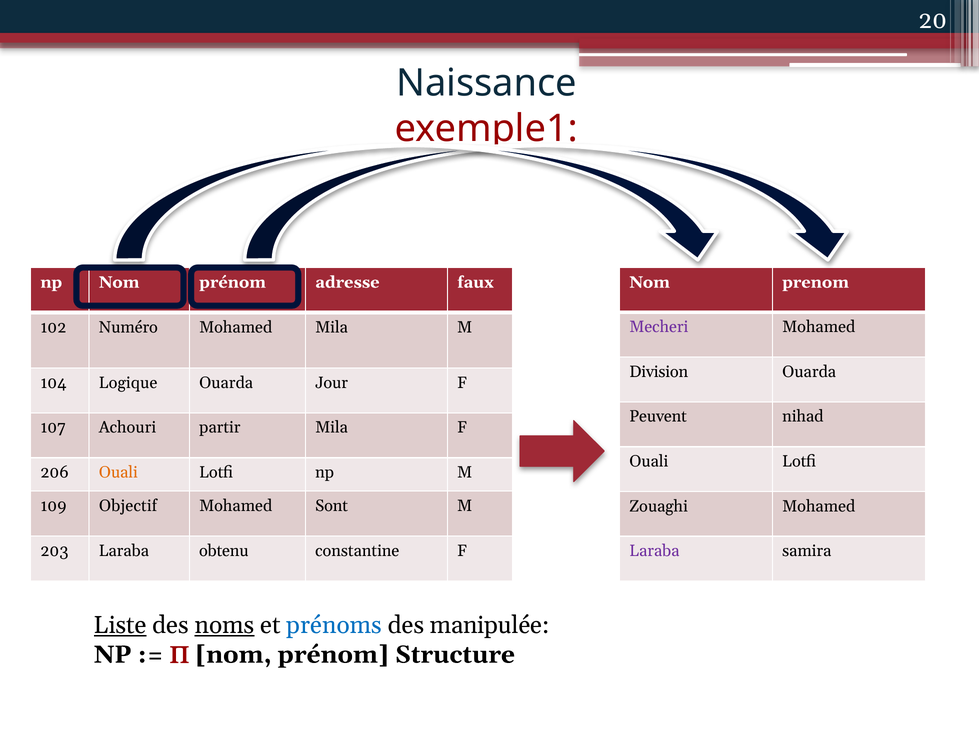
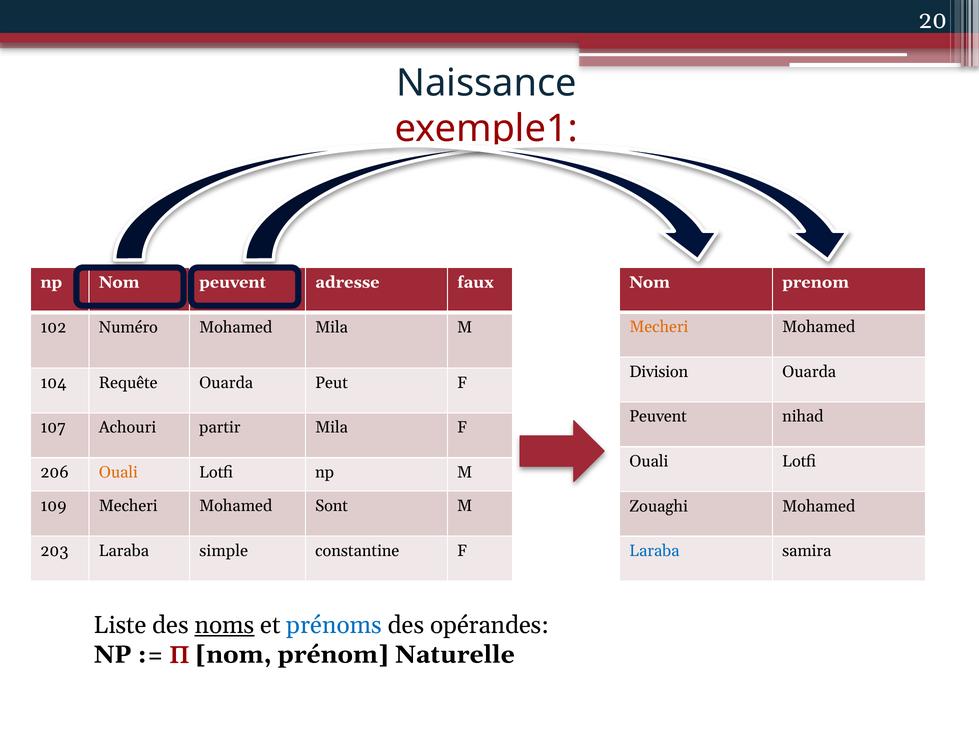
np Nom prénom: prénom -> peuvent
Mecheri at (659, 327) colour: purple -> orange
Logique: Logique -> Requête
Jour: Jour -> Peut
109 Objectif: Objectif -> Mecheri
obtenu: obtenu -> simple
Laraba at (654, 551) colour: purple -> blue
Liste underline: present -> none
manipulée: manipulée -> opérandes
Structure: Structure -> Naturelle
